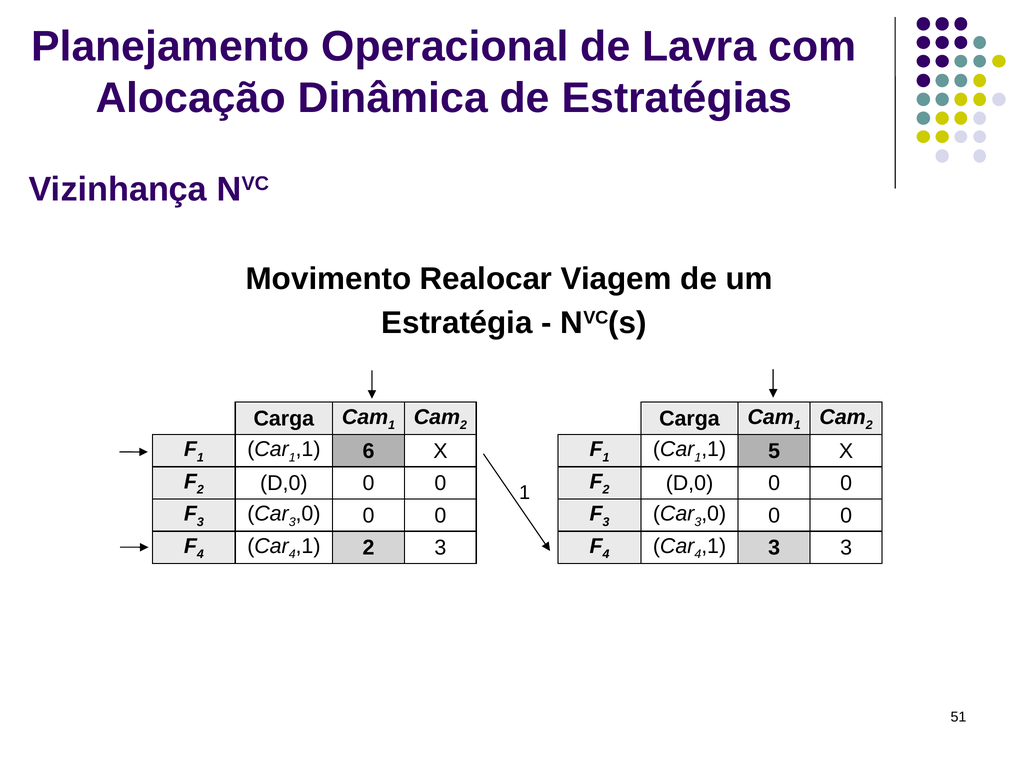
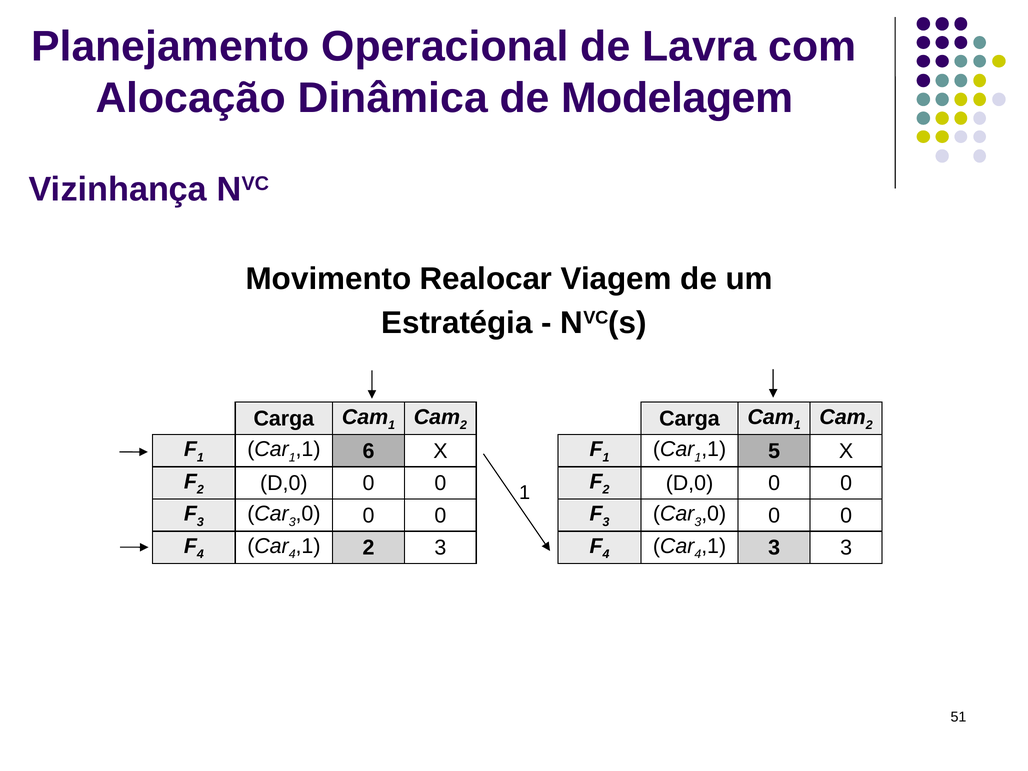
Estratégias: Estratégias -> Modelagem
